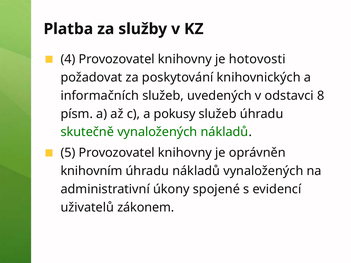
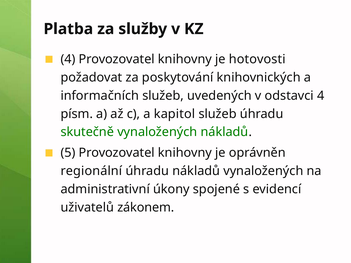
odstavci 8: 8 -> 4
pokusy: pokusy -> kapitol
knihovním: knihovním -> regionální
